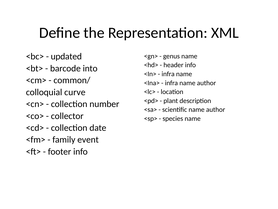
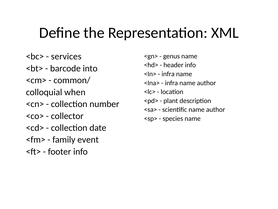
updated: updated -> services
curve: curve -> when
